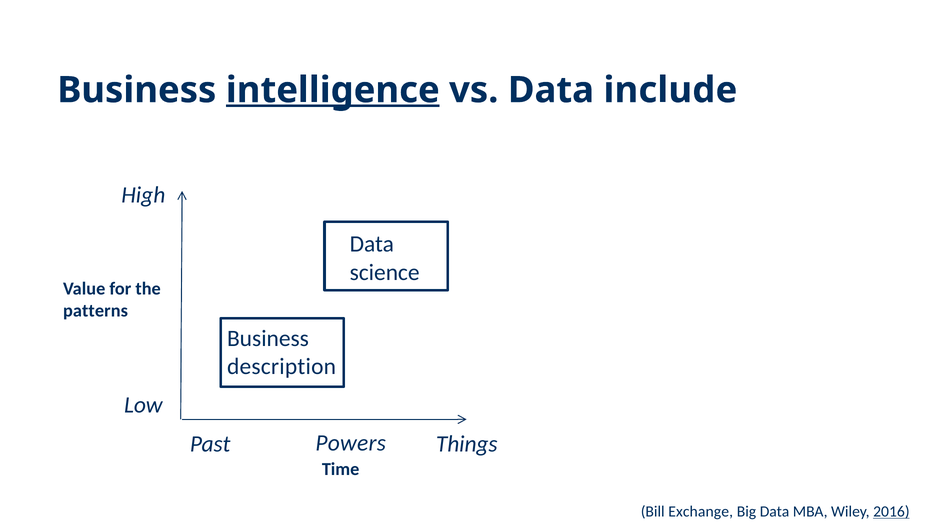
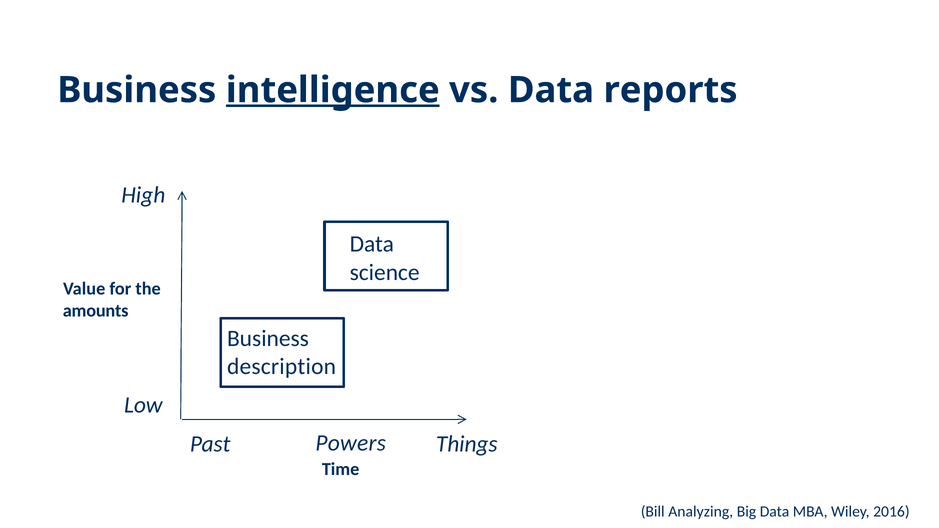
include: include -> reports
patterns: patterns -> amounts
Exchange: Exchange -> Analyzing
2016 underline: present -> none
